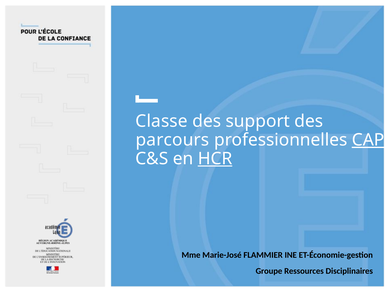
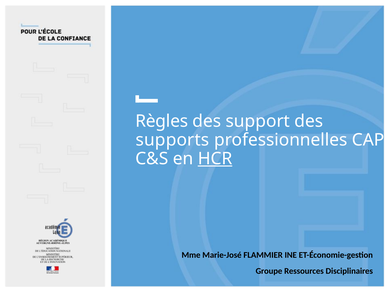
Classe: Classe -> Règles
parcours: parcours -> supports
CAP underline: present -> none
